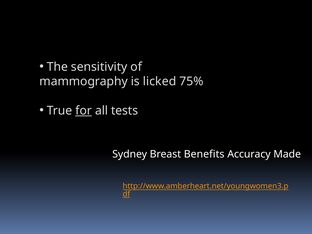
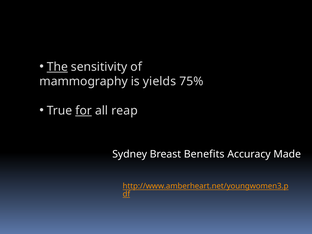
The underline: none -> present
licked: licked -> yields
tests: tests -> reap
